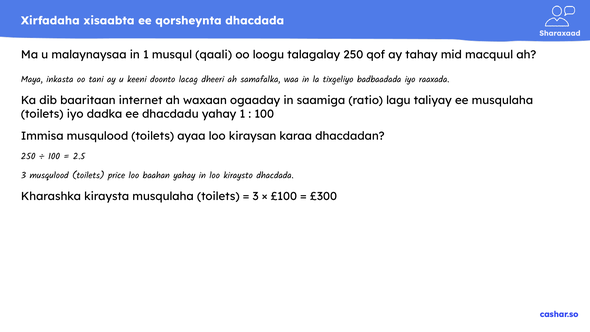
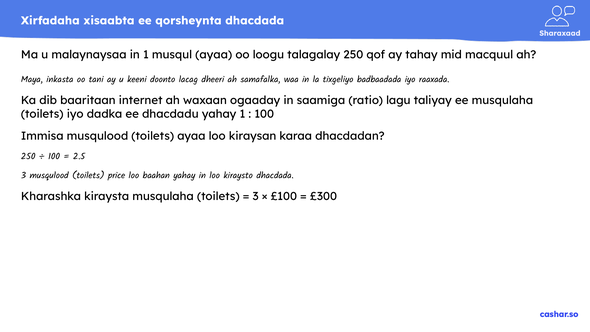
musqul qaali: qaali -> ayaa
